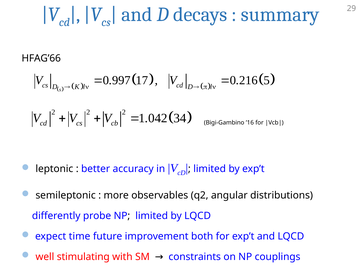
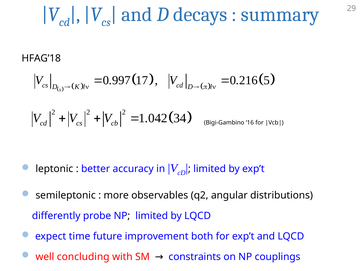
HFAG’66: HFAG’66 -> HFAG’18
stimulating: stimulating -> concluding
